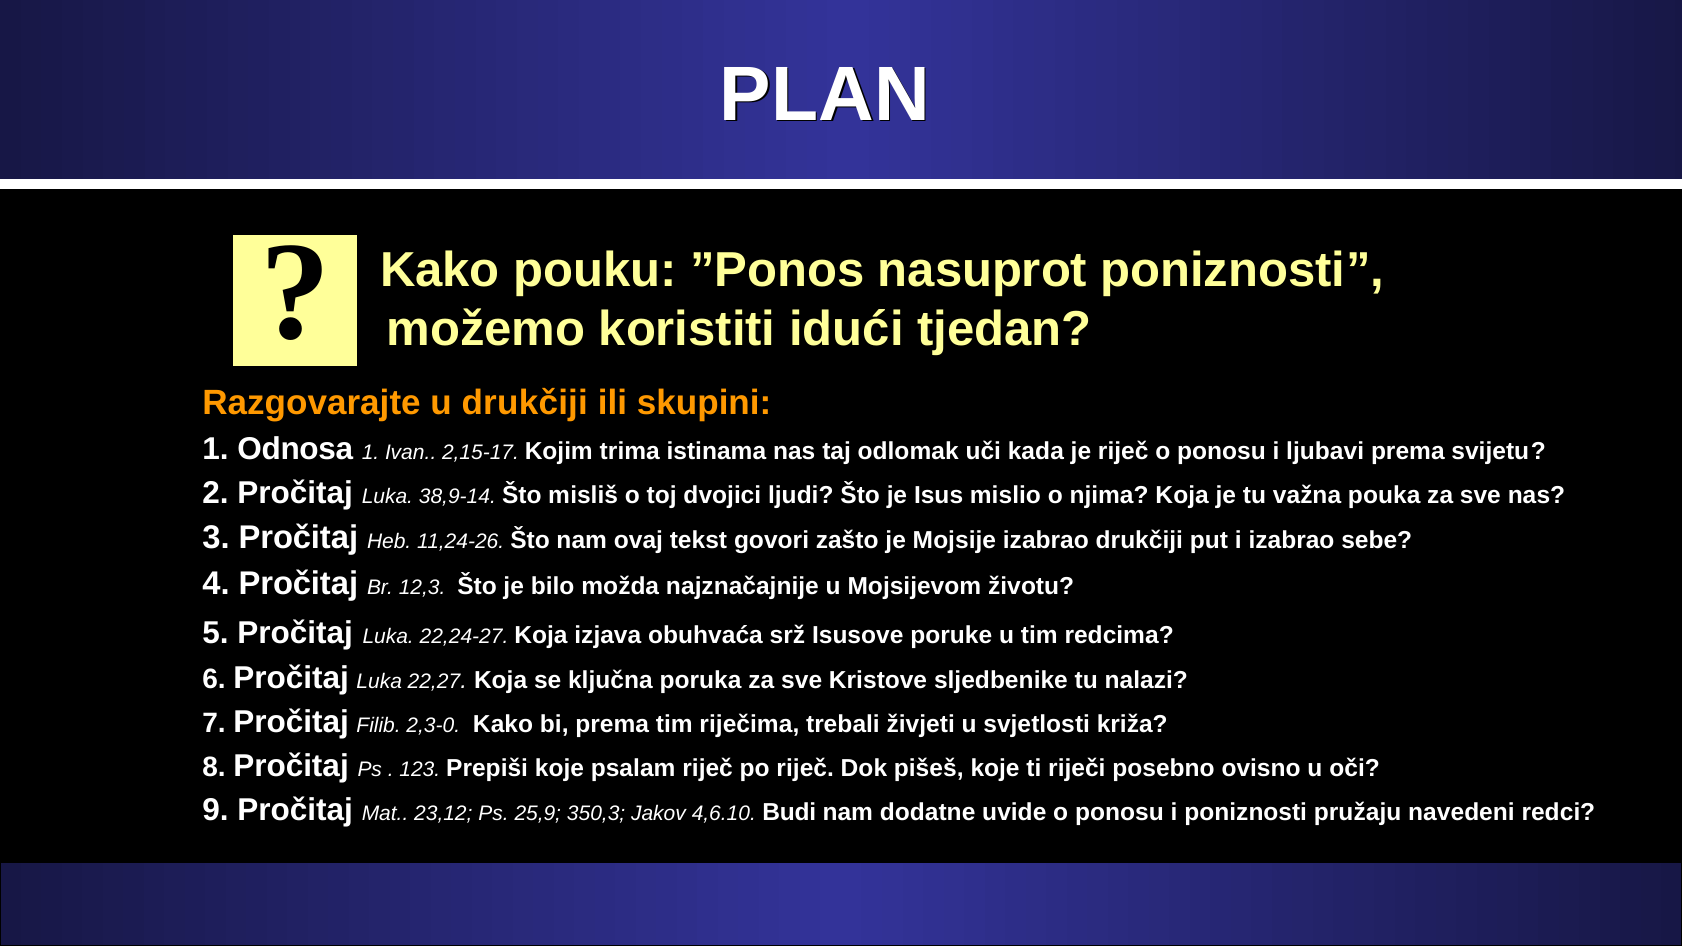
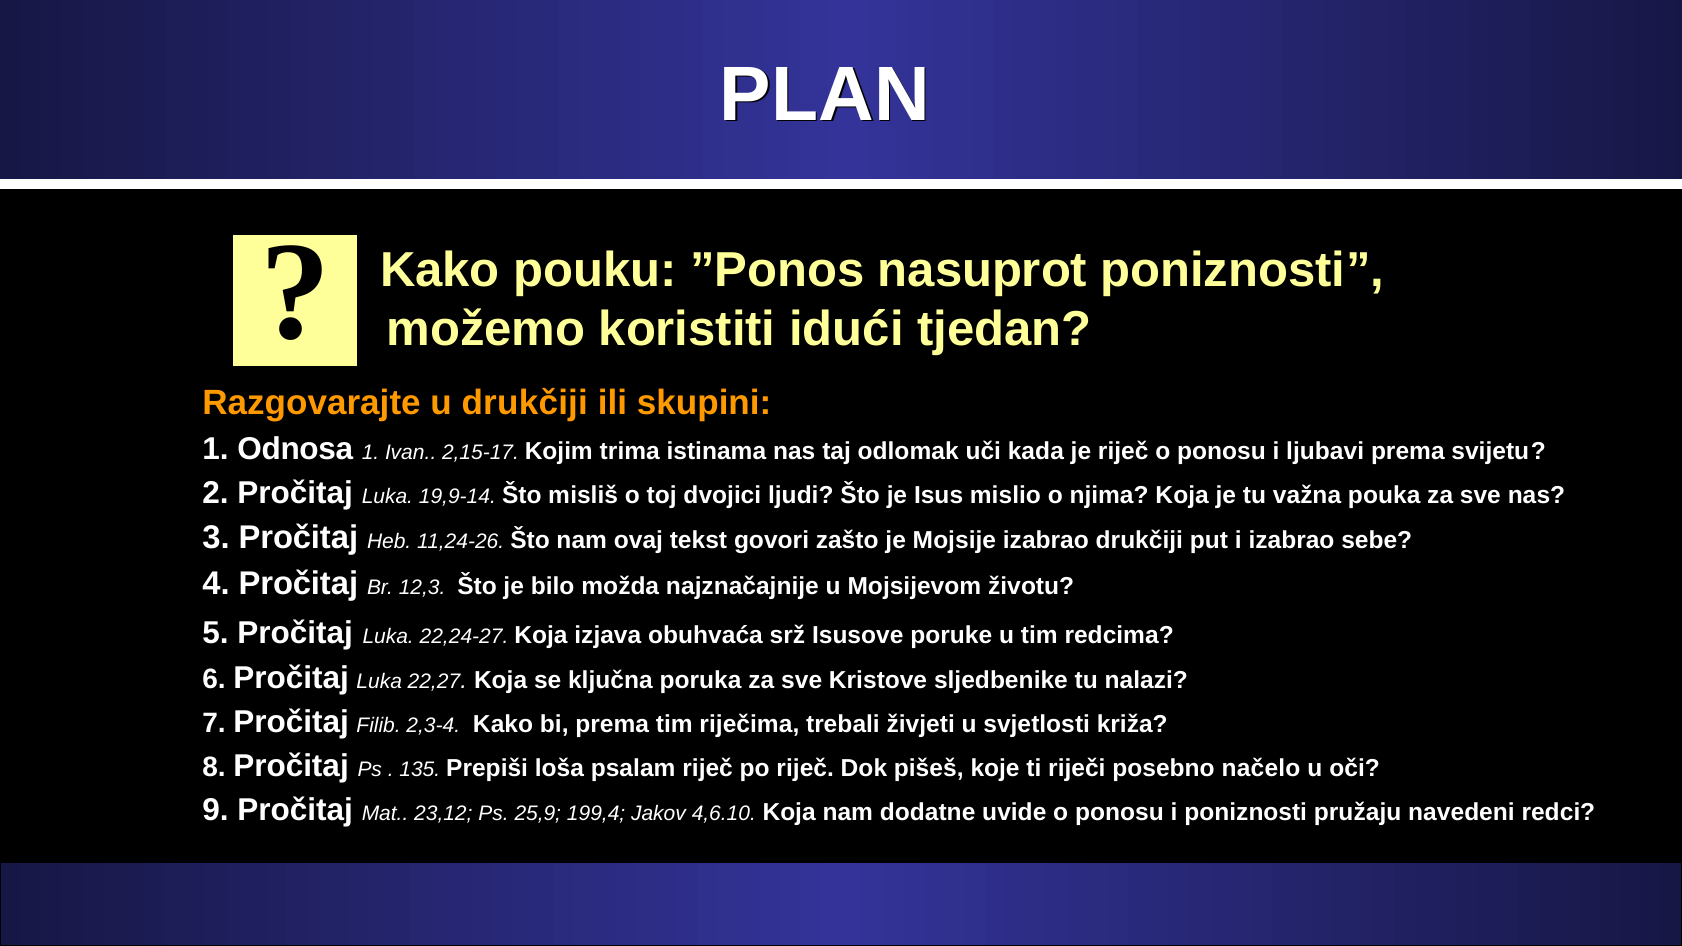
38,9-14: 38,9-14 -> 19,9-14
2,3-0: 2,3-0 -> 2,3-4
123: 123 -> 135
Prepiši koje: koje -> loša
ovisno: ovisno -> načelo
350,3: 350,3 -> 199,4
4,6.10 Budi: Budi -> Koja
